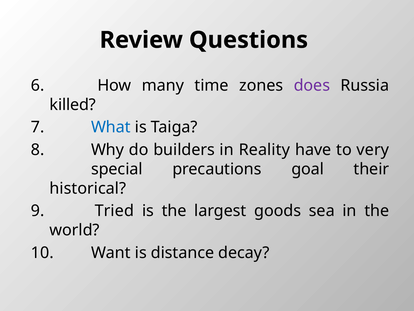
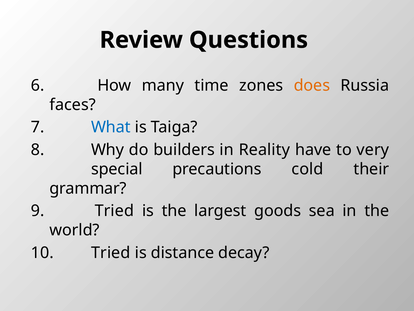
does colour: purple -> orange
killed: killed -> faces
goal: goal -> cold
historical: historical -> grammar
10 Want: Want -> Tried
